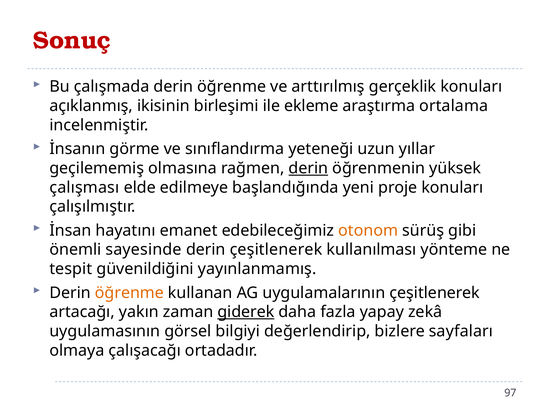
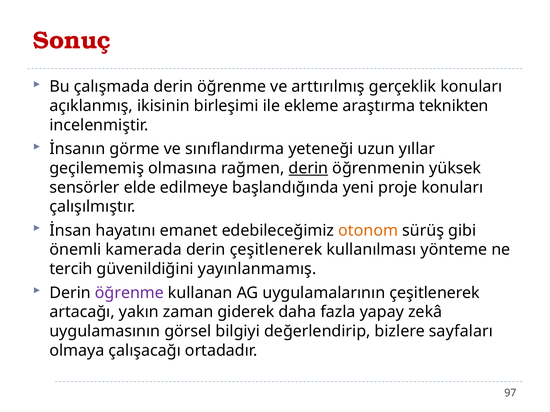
ortalama: ortalama -> teknikten
çalışması: çalışması -> sensörler
sayesinde: sayesinde -> kamerada
tespit: tespit -> tercih
öğrenme at (129, 293) colour: orange -> purple
giderek underline: present -> none
